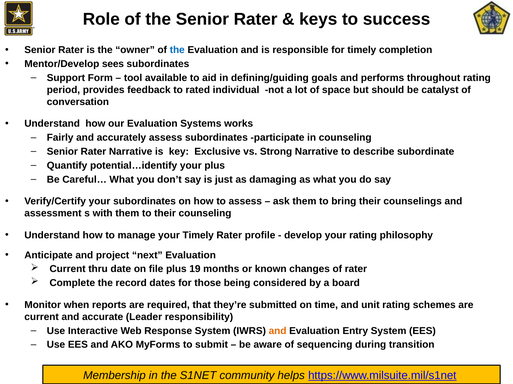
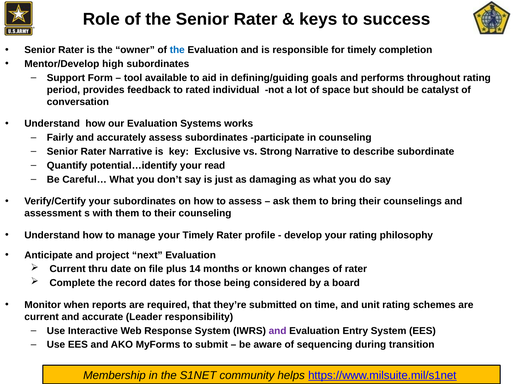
sees: sees -> high
your plus: plus -> read
19: 19 -> 14
and at (278, 331) colour: orange -> purple
